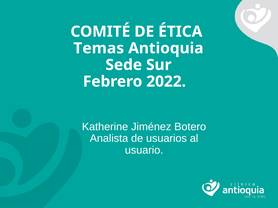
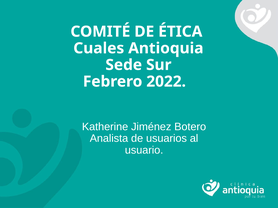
Temas: Temas -> Cuales
